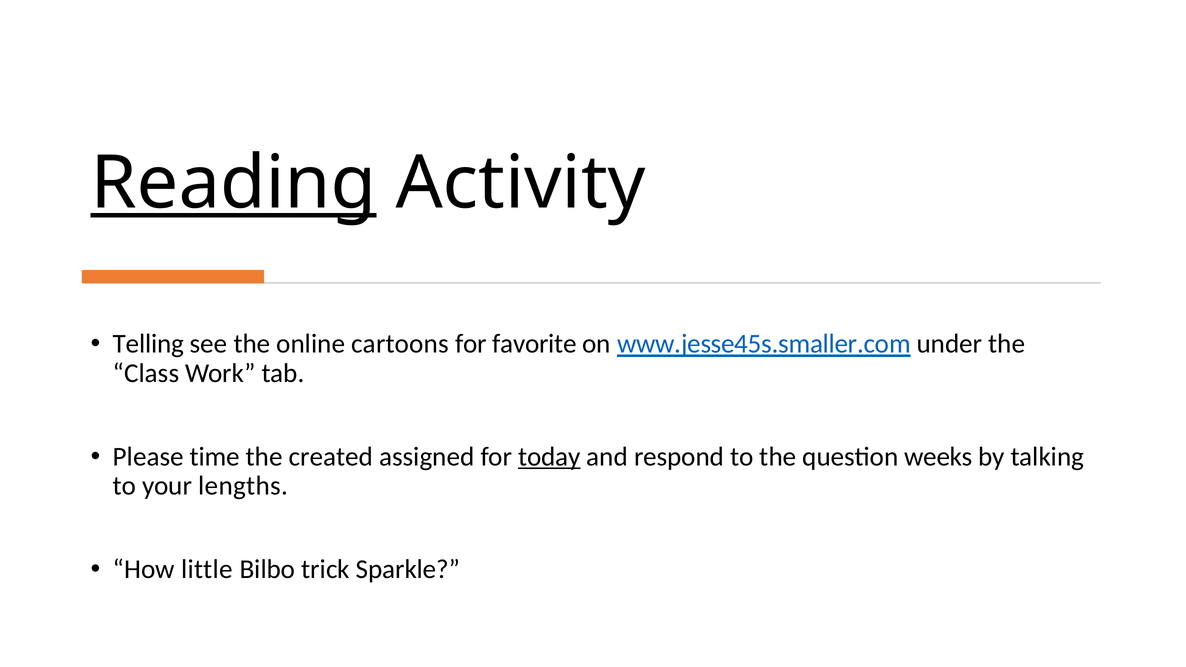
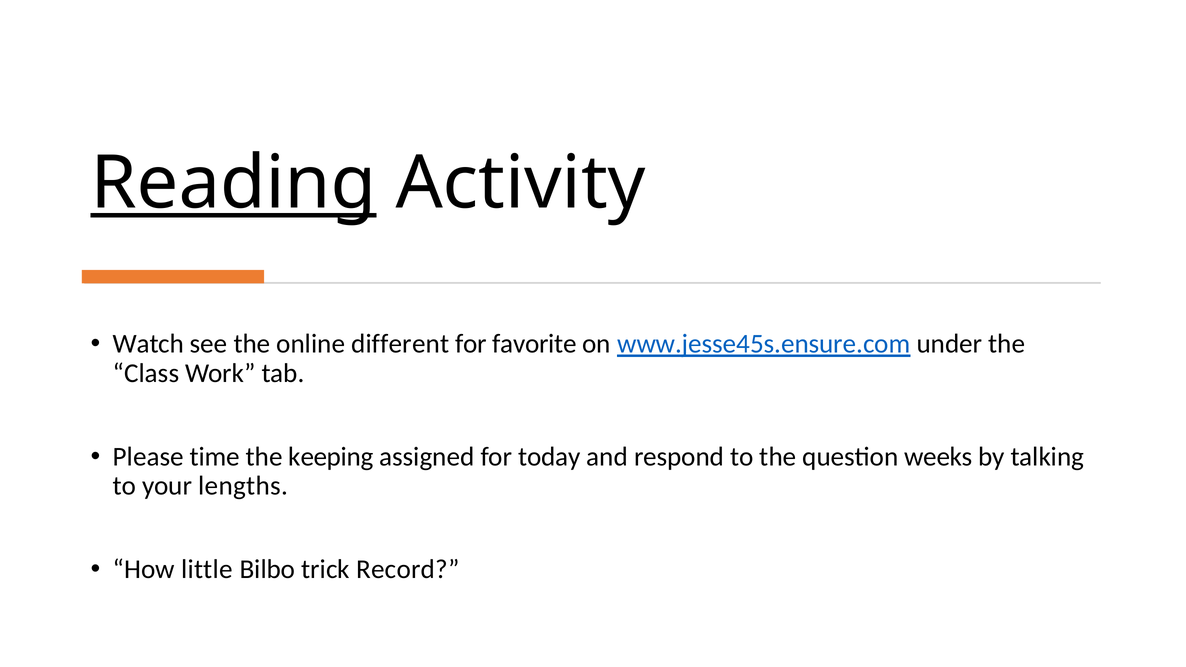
Telling: Telling -> Watch
cartoons: cartoons -> different
www.jesse45s.smaller.com: www.jesse45s.smaller.com -> www.jesse45s.ensure.com
created: created -> keeping
today underline: present -> none
Sparkle: Sparkle -> Record
